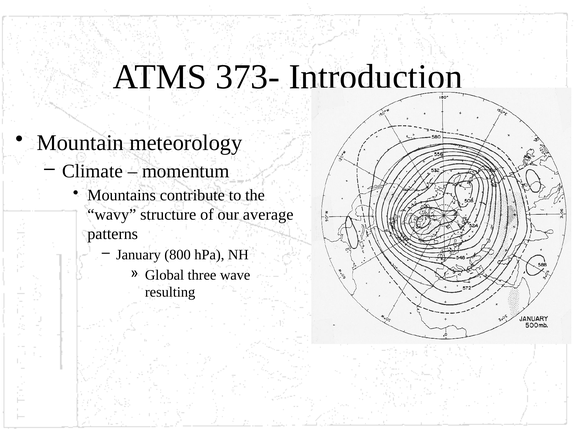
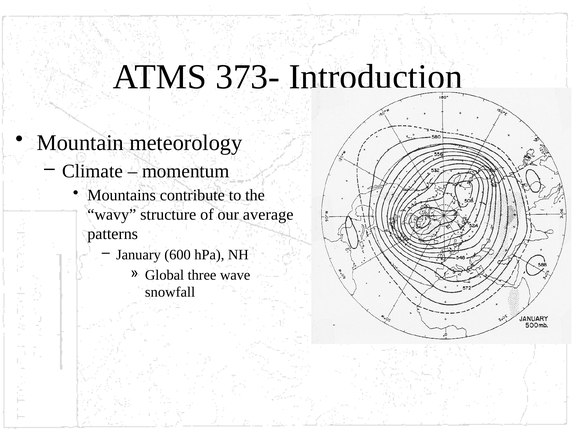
800: 800 -> 600
resulting: resulting -> snowfall
